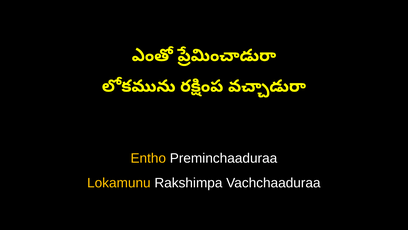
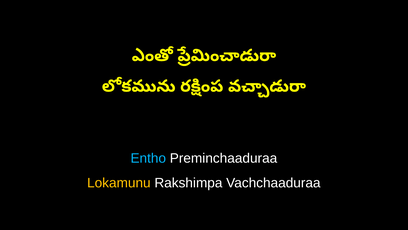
Entho colour: yellow -> light blue
